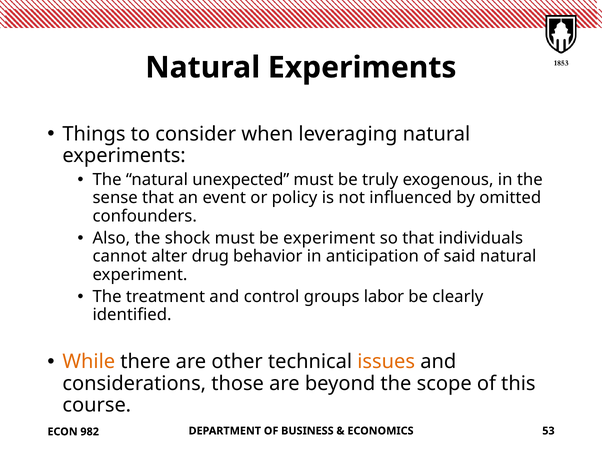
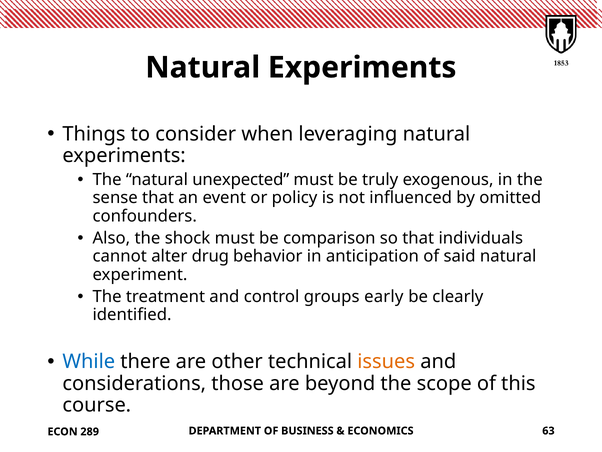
be experiment: experiment -> comparison
labor: labor -> early
While colour: orange -> blue
53: 53 -> 63
982: 982 -> 289
